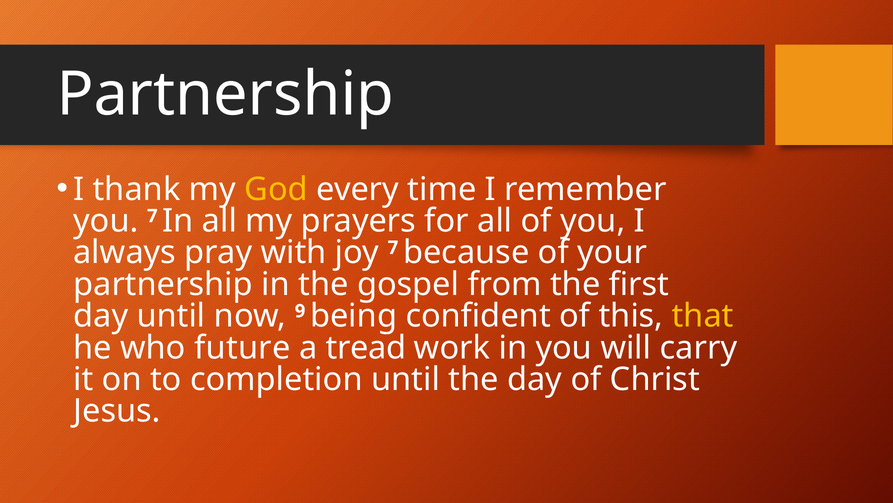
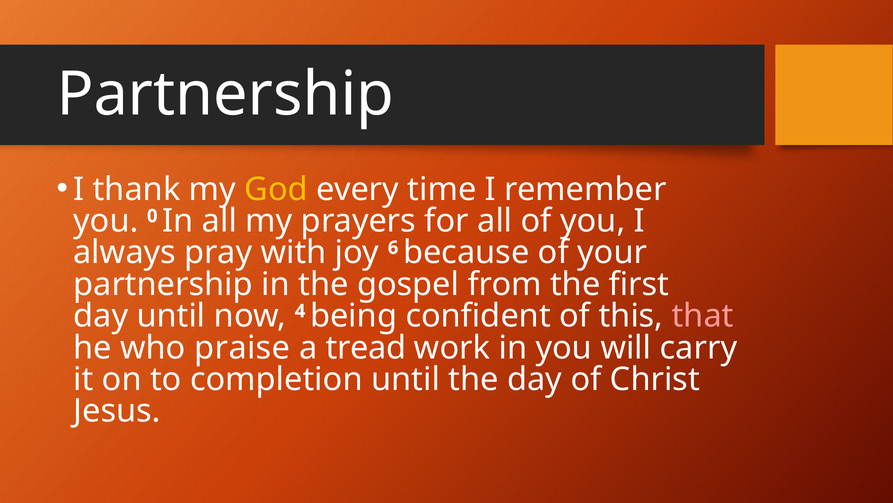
you 7: 7 -> 0
joy 7: 7 -> 6
9: 9 -> 4
that colour: yellow -> pink
future: future -> praise
